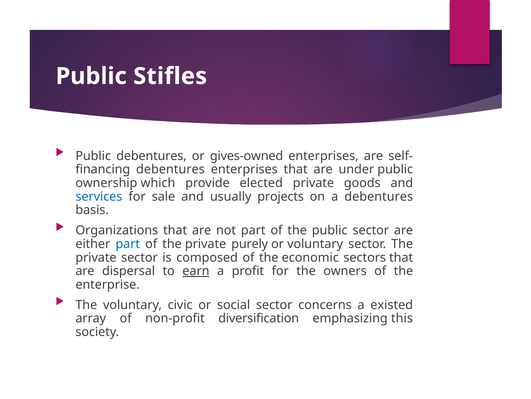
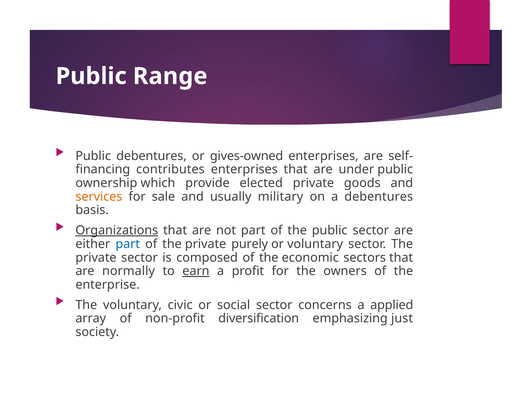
Stifles: Stifles -> Range
debentures at (170, 169): debentures -> contributes
services colour: blue -> orange
projects: projects -> military
Organizations underline: none -> present
dispersal: dispersal -> normally
existed: existed -> applied
this: this -> just
